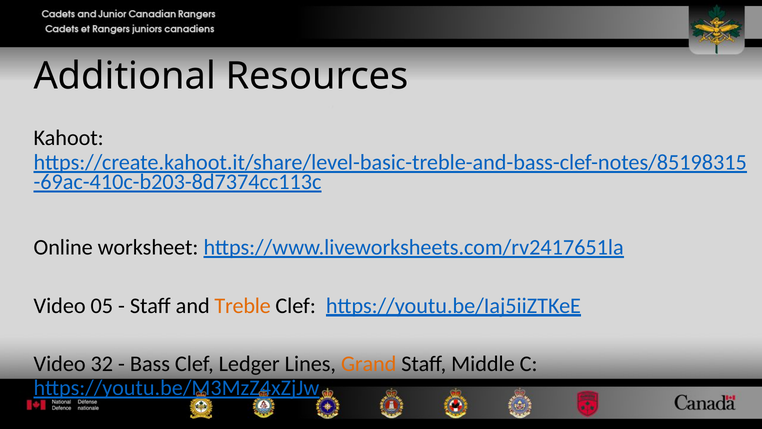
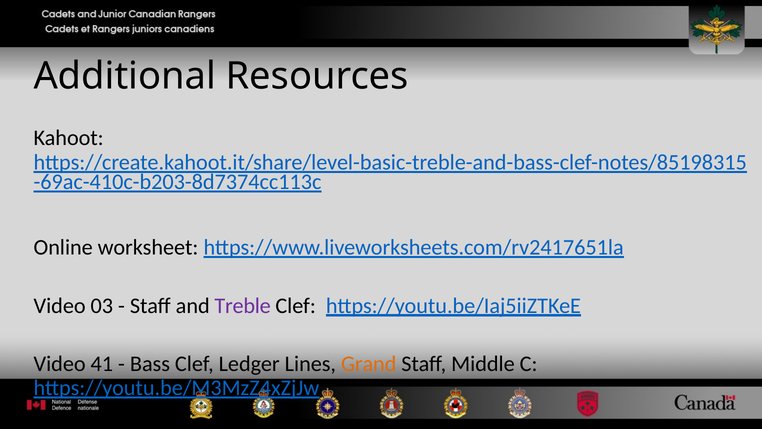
05: 05 -> 03
Treble colour: orange -> purple
32: 32 -> 41
